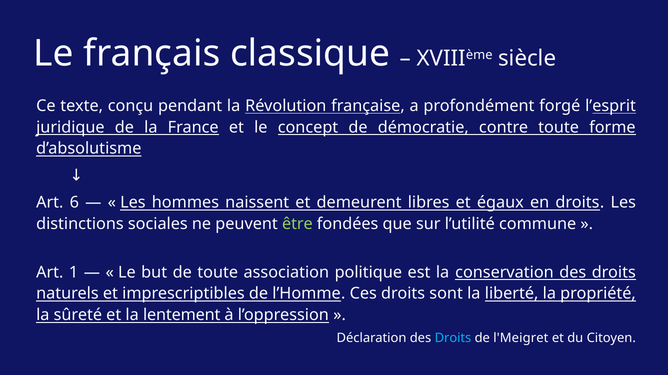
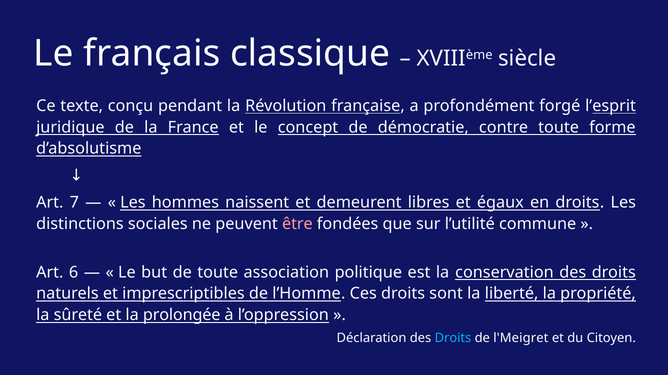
6: 6 -> 7
être colour: light green -> pink
1: 1 -> 6
lentement: lentement -> prolongée
